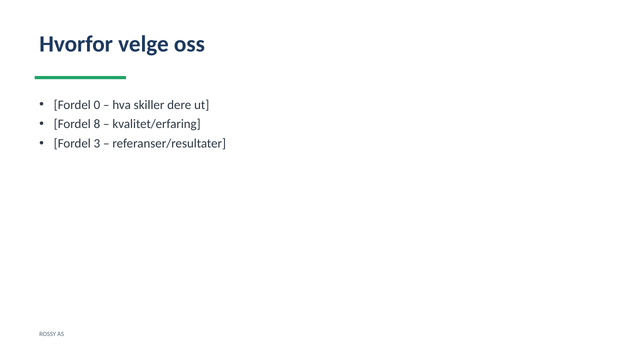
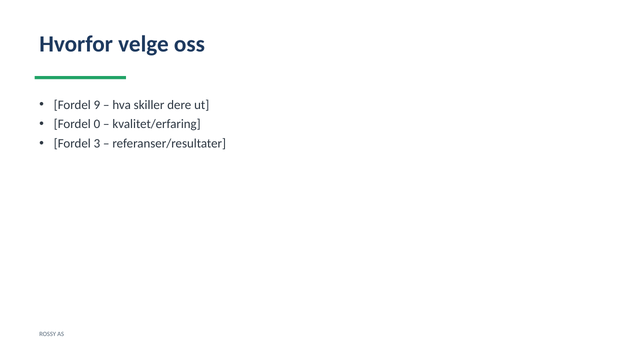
0: 0 -> 9
8: 8 -> 0
